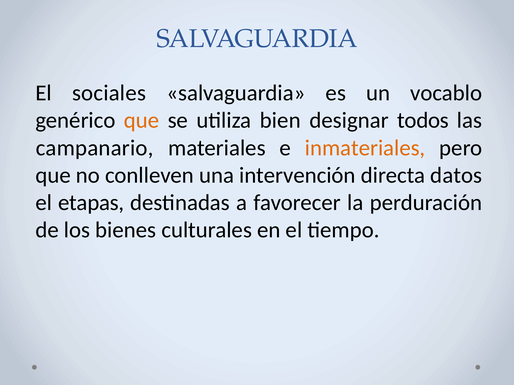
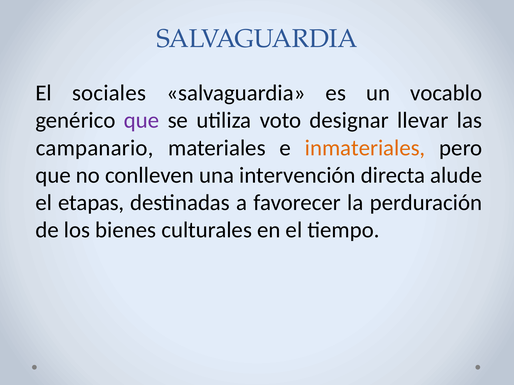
que at (142, 121) colour: orange -> purple
bien: bien -> voto
todos: todos -> llevar
datos: datos -> alude
